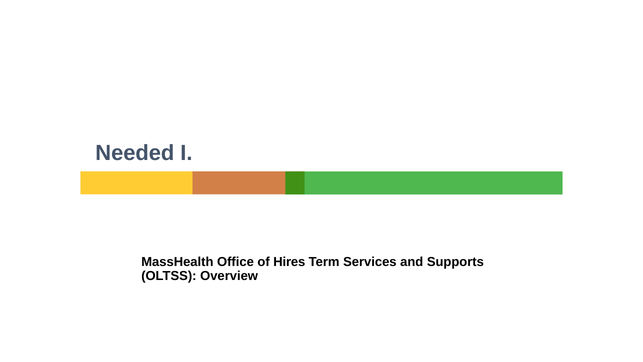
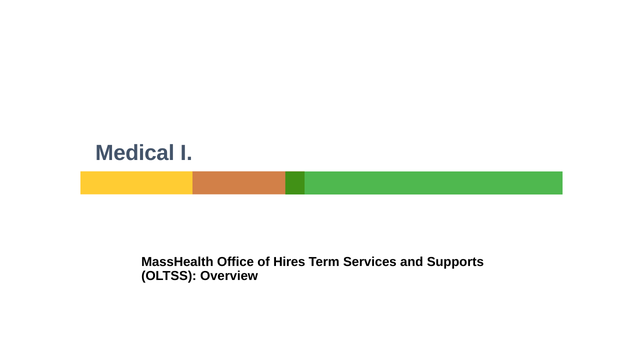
Needed: Needed -> Medical
